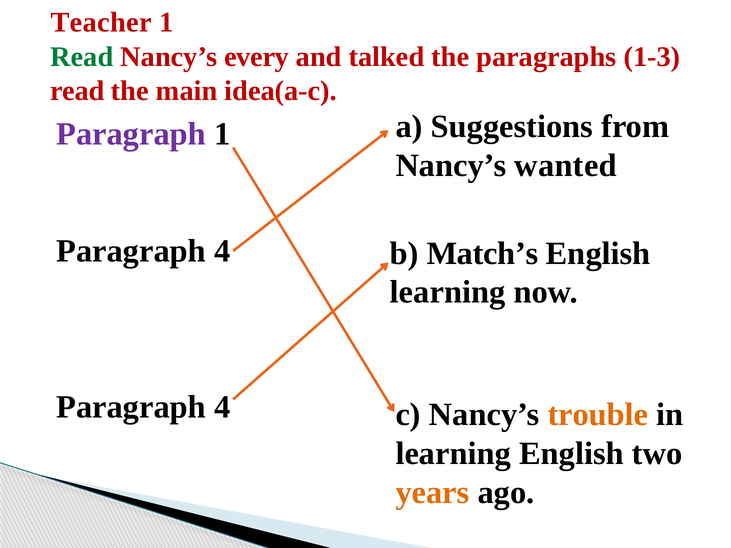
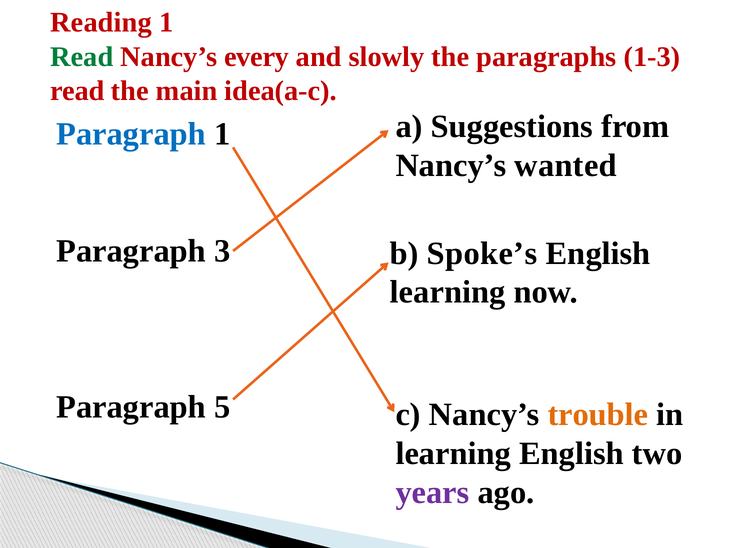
Teacher: Teacher -> Reading
talked: talked -> slowly
Paragraph at (131, 134) colour: purple -> blue
4 at (222, 251): 4 -> 3
Match’s: Match’s -> Spoke’s
4 at (222, 407): 4 -> 5
years colour: orange -> purple
